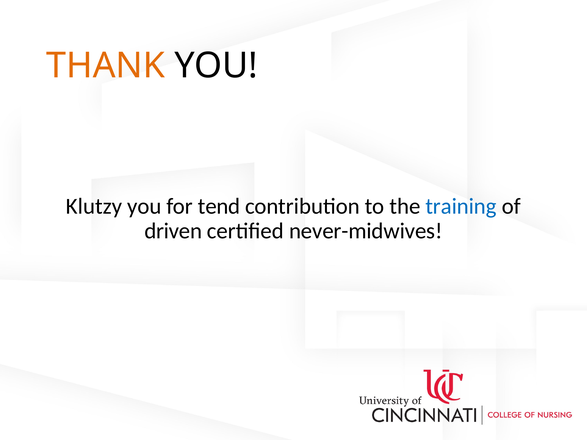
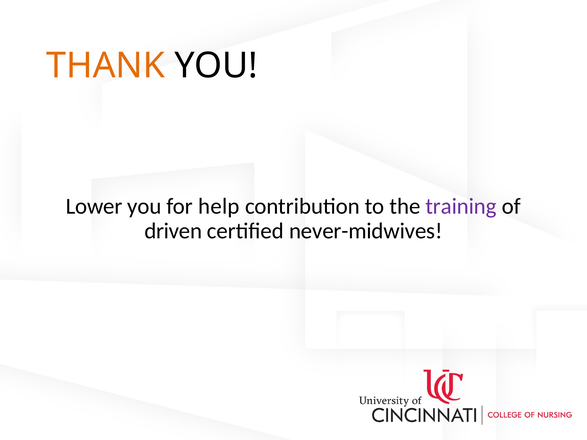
Klutzy: Klutzy -> Lower
tend: tend -> help
training colour: blue -> purple
